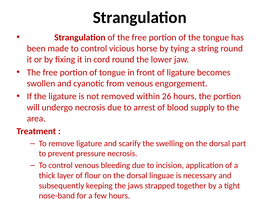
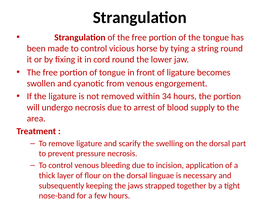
26: 26 -> 34
